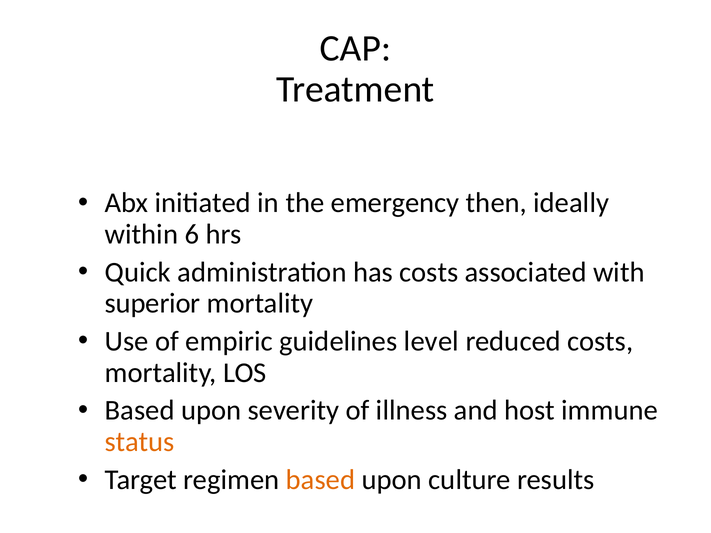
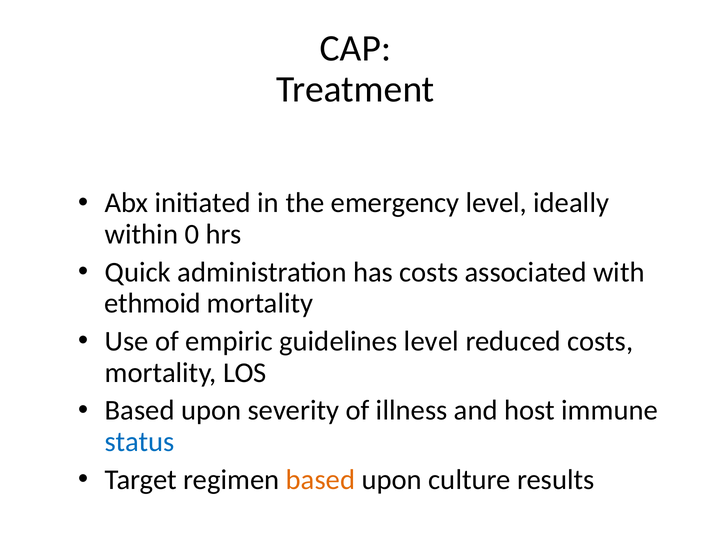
emergency then: then -> level
6: 6 -> 0
superior: superior -> ethmoid
status colour: orange -> blue
